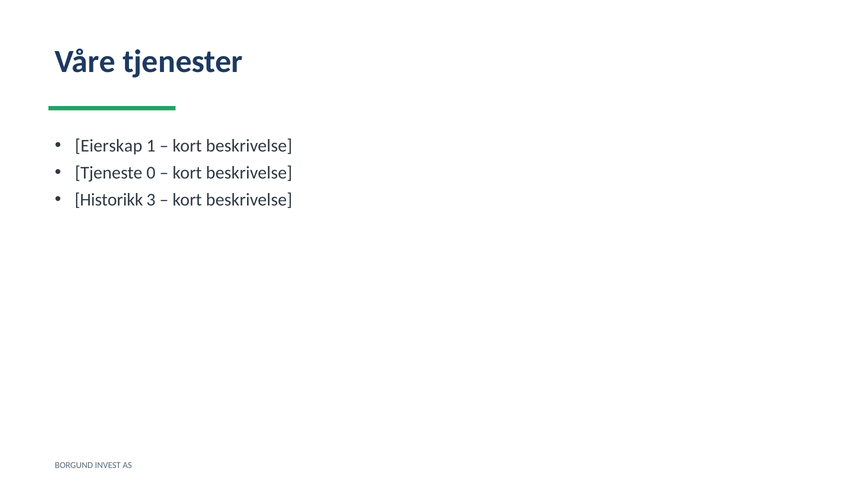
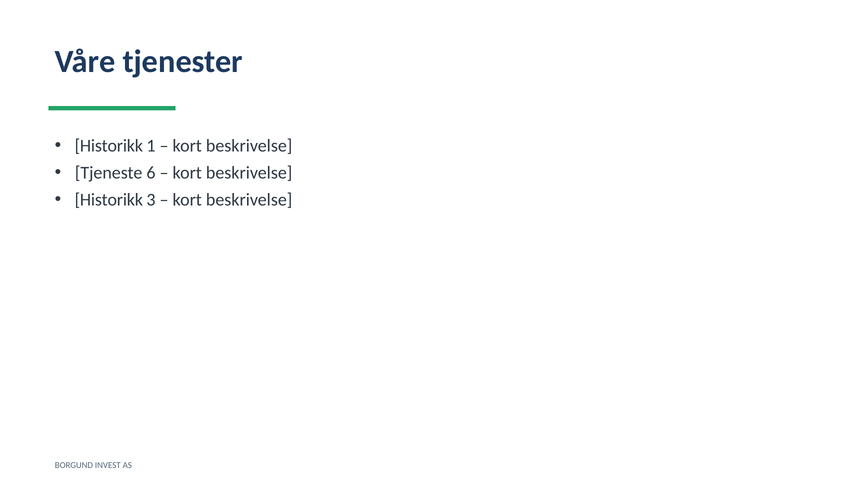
Eierskap at (109, 146): Eierskap -> Historikk
0: 0 -> 6
